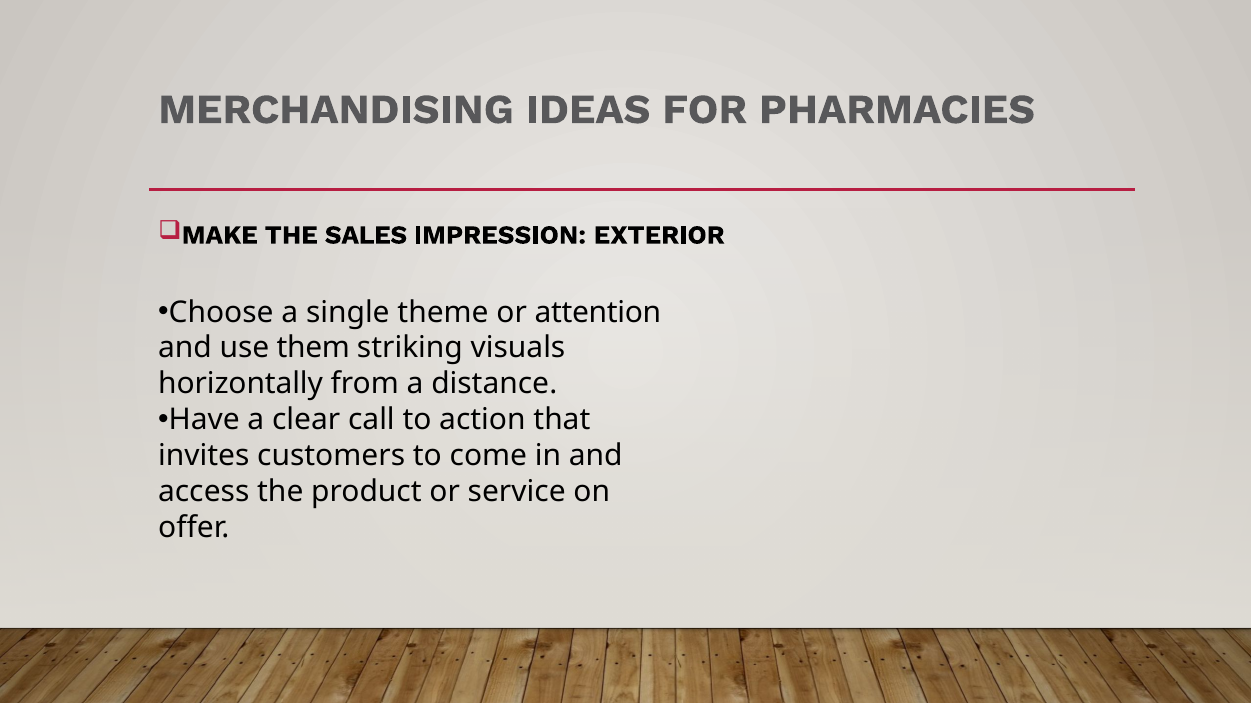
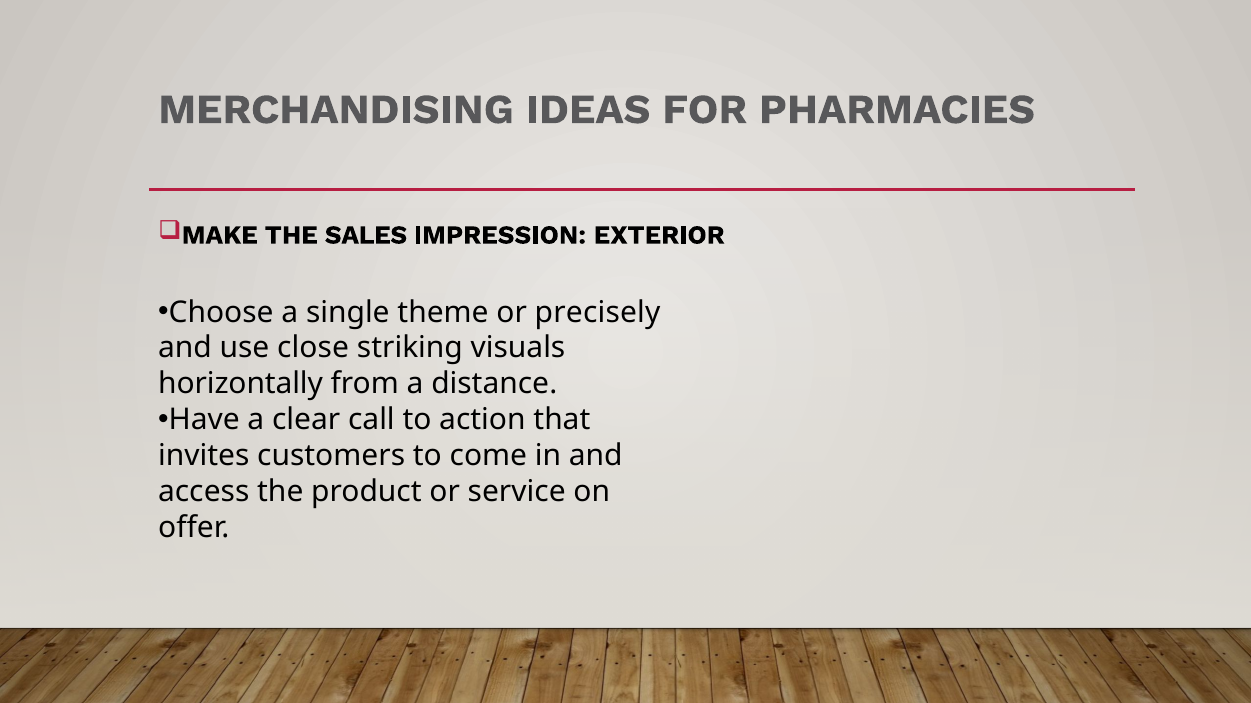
attention: attention -> precisely
them: them -> close
